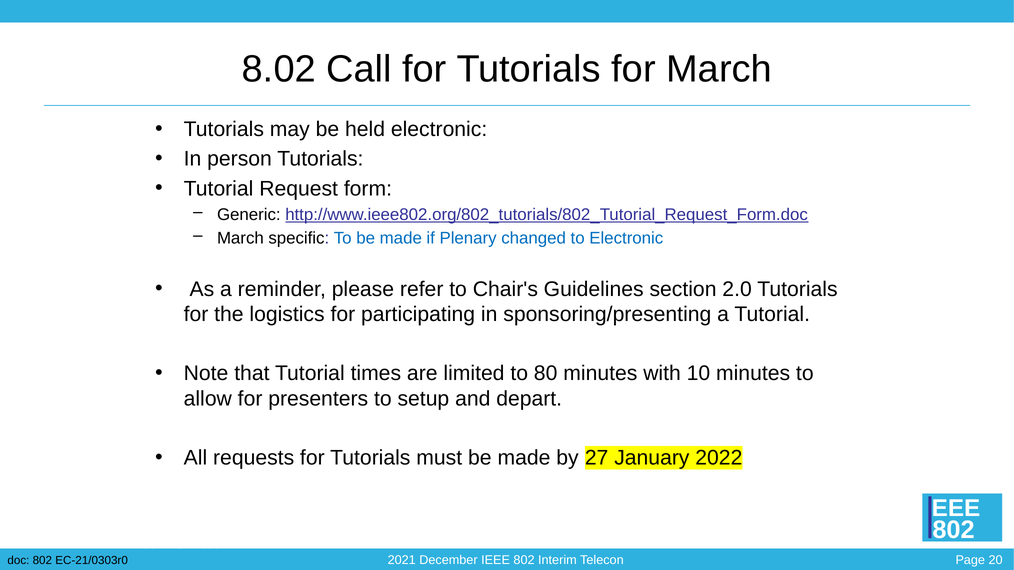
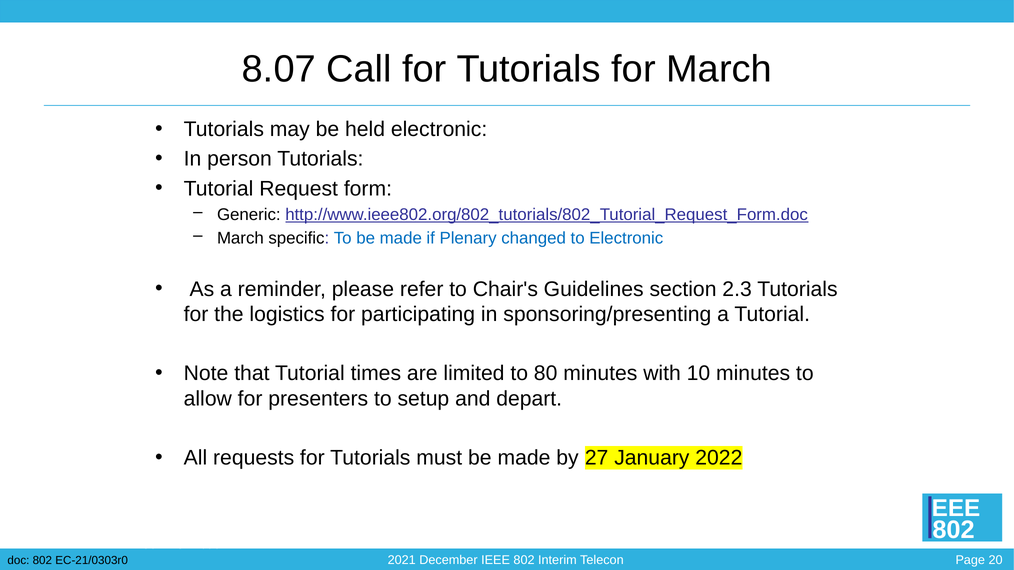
8.02: 8.02 -> 8.07
2.0: 2.0 -> 2.3
